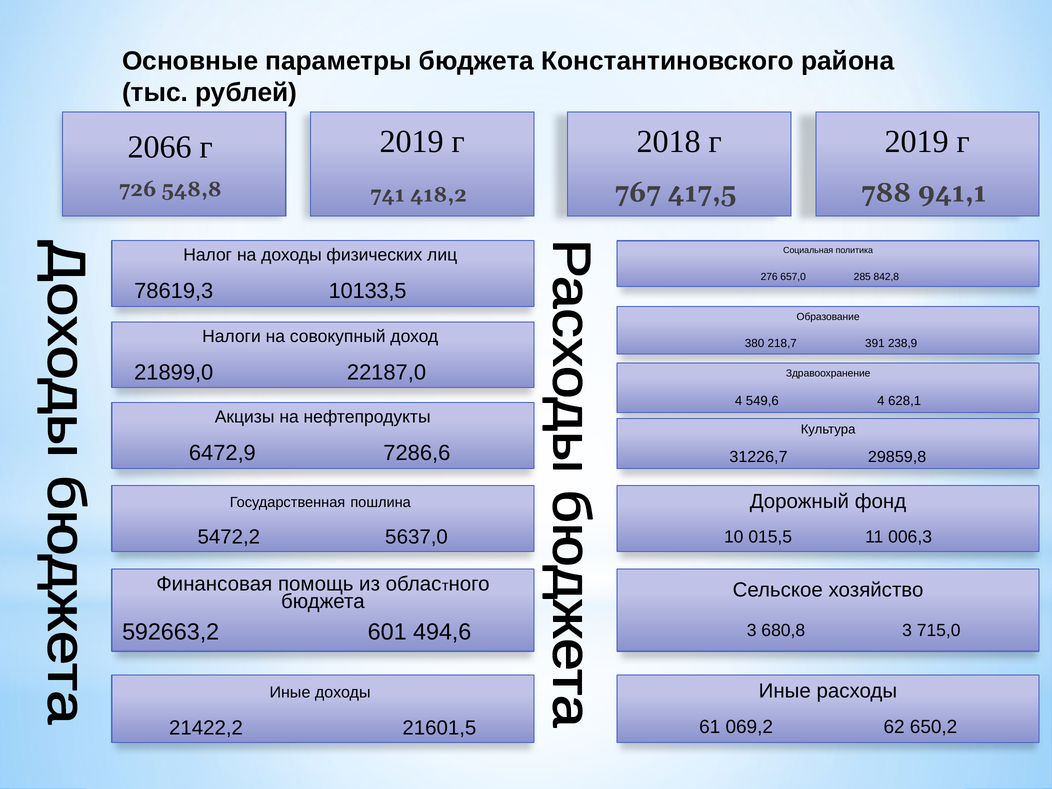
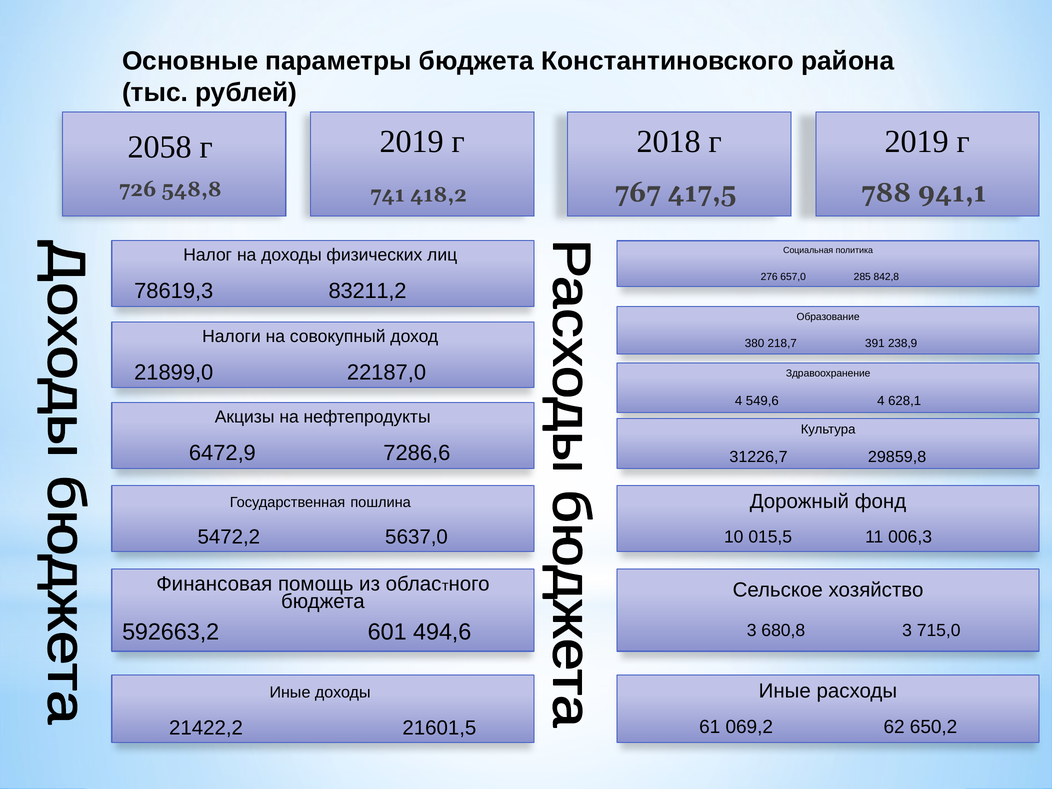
2066: 2066 -> 2058
10133,5: 10133,5 -> 83211,2
